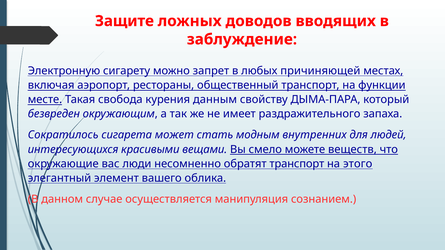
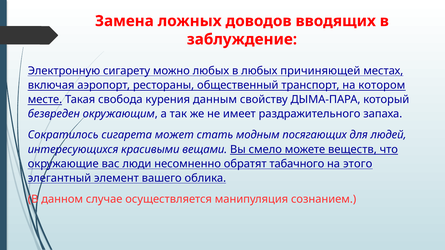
Защите: Защите -> Замена
можно запрет: запрет -> любых
функции: функции -> котором
внутренних: внутренних -> посягающих
обратят транспорт: транспорт -> табачного
